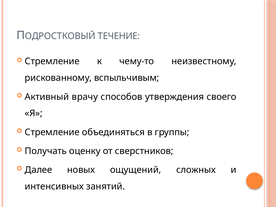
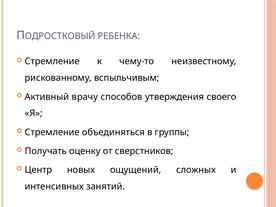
ТЕЧЕНИЕ: ТЕЧЕНИЕ -> РЕБЕНКА
Далее: Далее -> Центр
